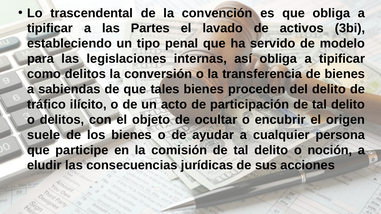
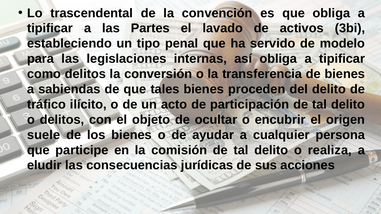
noción: noción -> realiza
